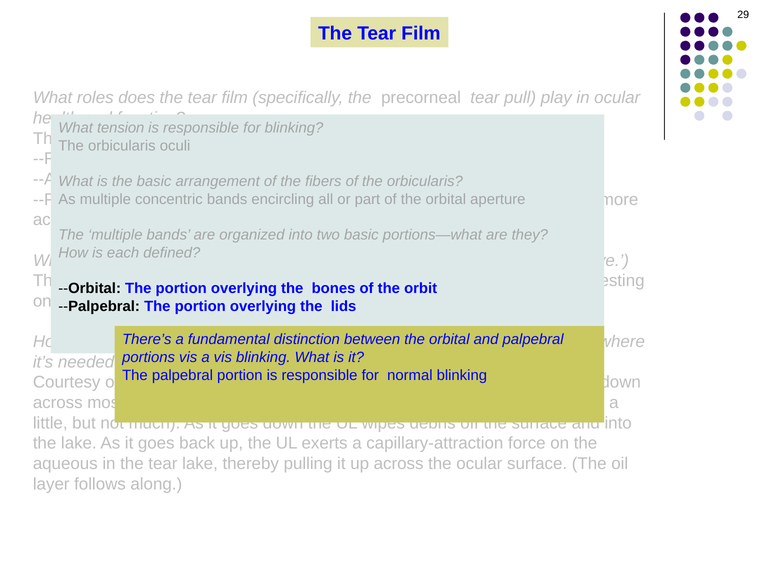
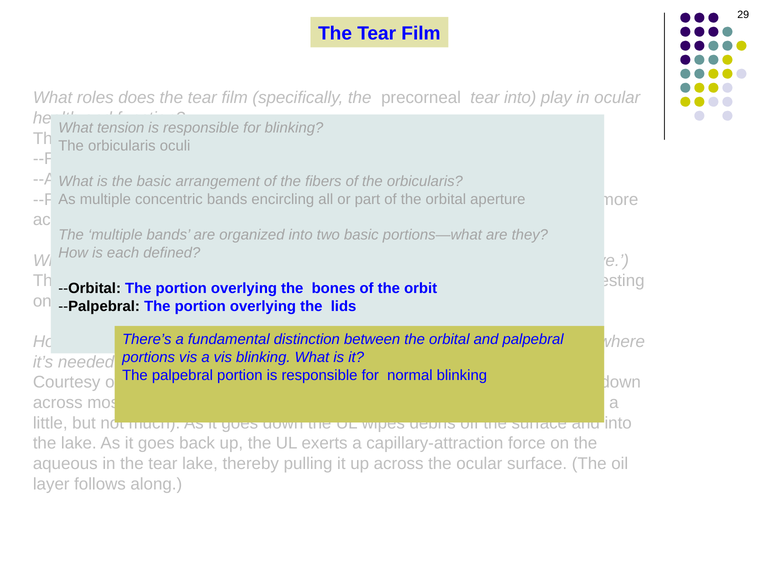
tear pull: pull -> into
